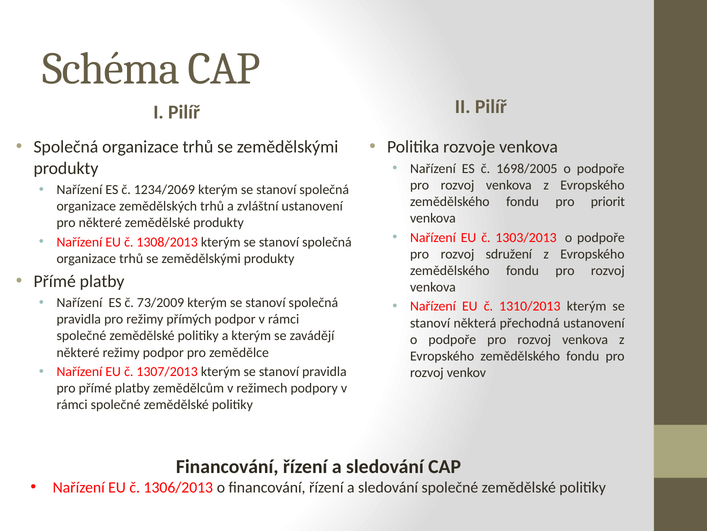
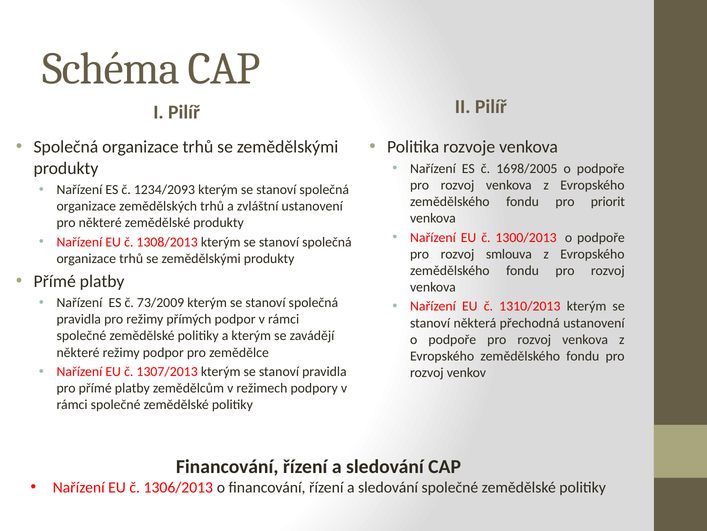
1234/2069: 1234/2069 -> 1234/2093
1303/2013: 1303/2013 -> 1300/2013
sdružení: sdružení -> smlouva
